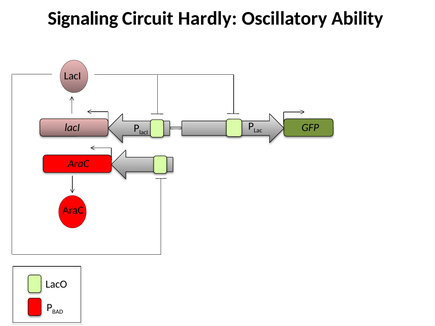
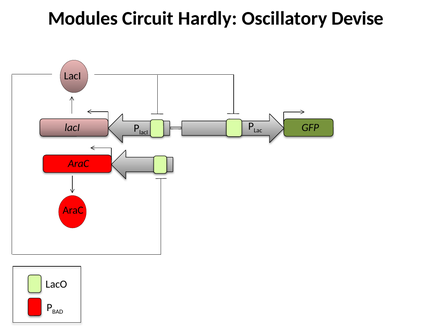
Signaling: Signaling -> Modules
Ability: Ability -> Devise
